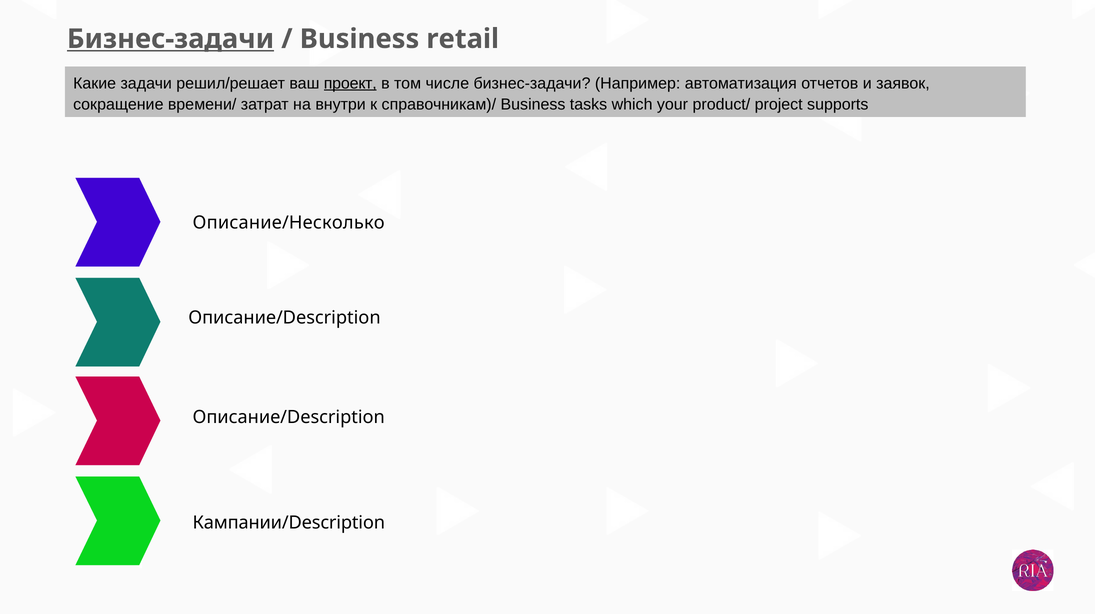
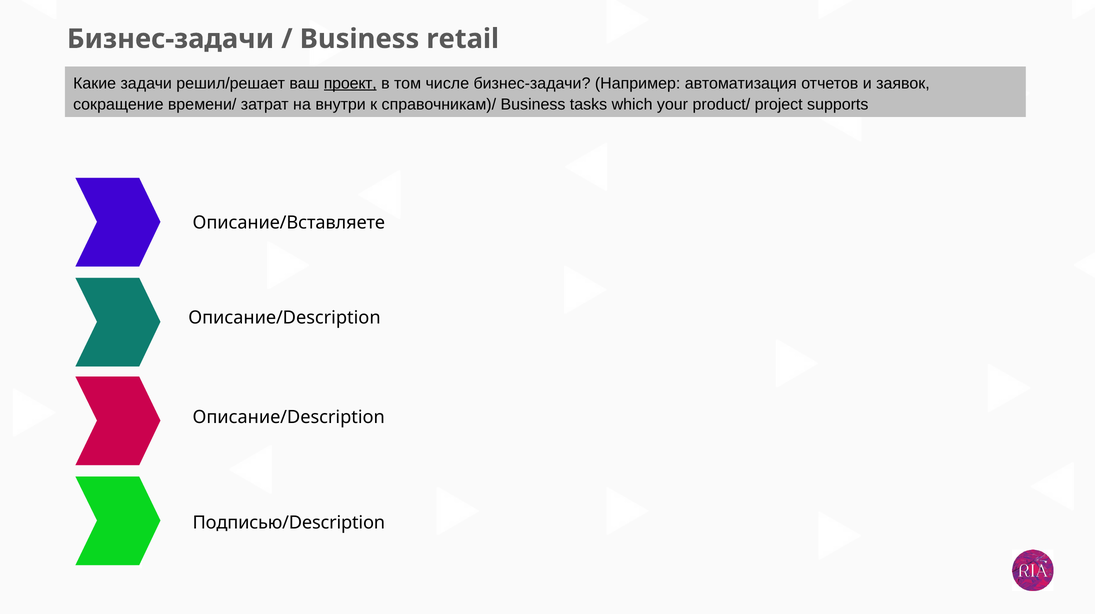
Бизнес-задачи at (170, 39) underline: present -> none
Описание/Несколько: Описание/Несколько -> Описание/Вставляете
Кампании/Description: Кампании/Description -> Подписью/Description
